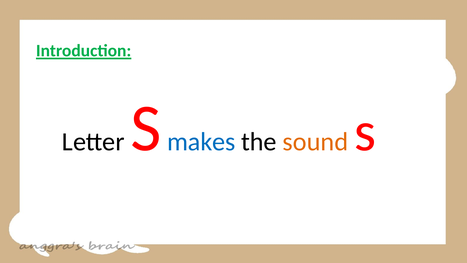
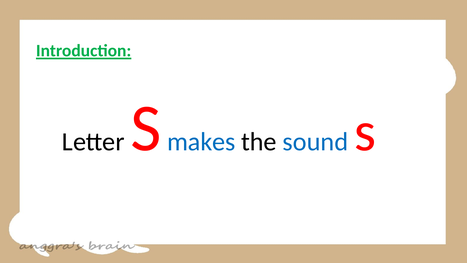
sound colour: orange -> blue
